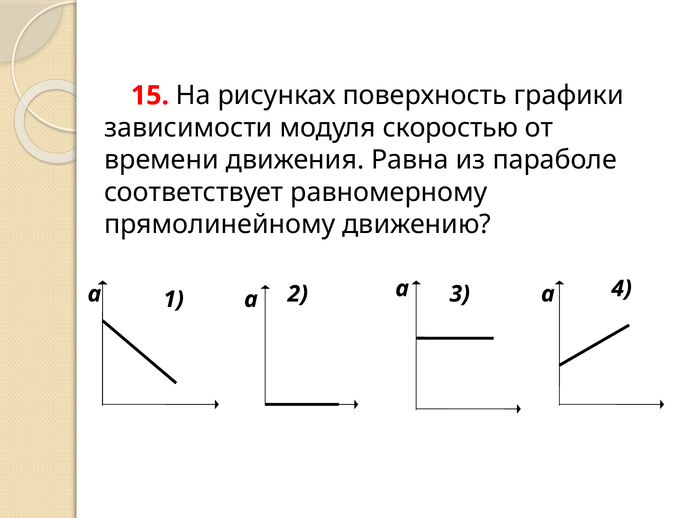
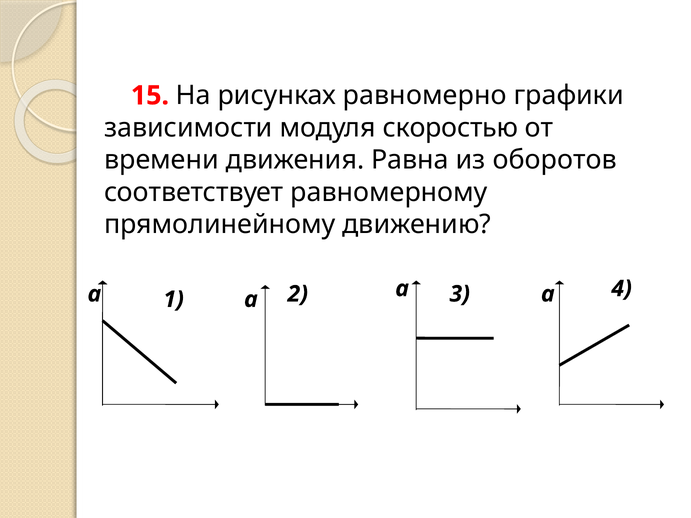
поверхность: поверхность -> равномерно
параболе: параболе -> оборотов
